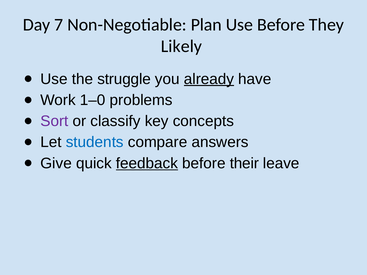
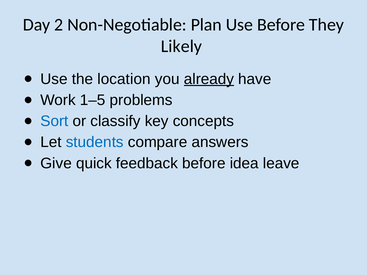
7: 7 -> 2
struggle: struggle -> location
1–0: 1–0 -> 1–5
Sort colour: purple -> blue
feedback underline: present -> none
their: their -> idea
